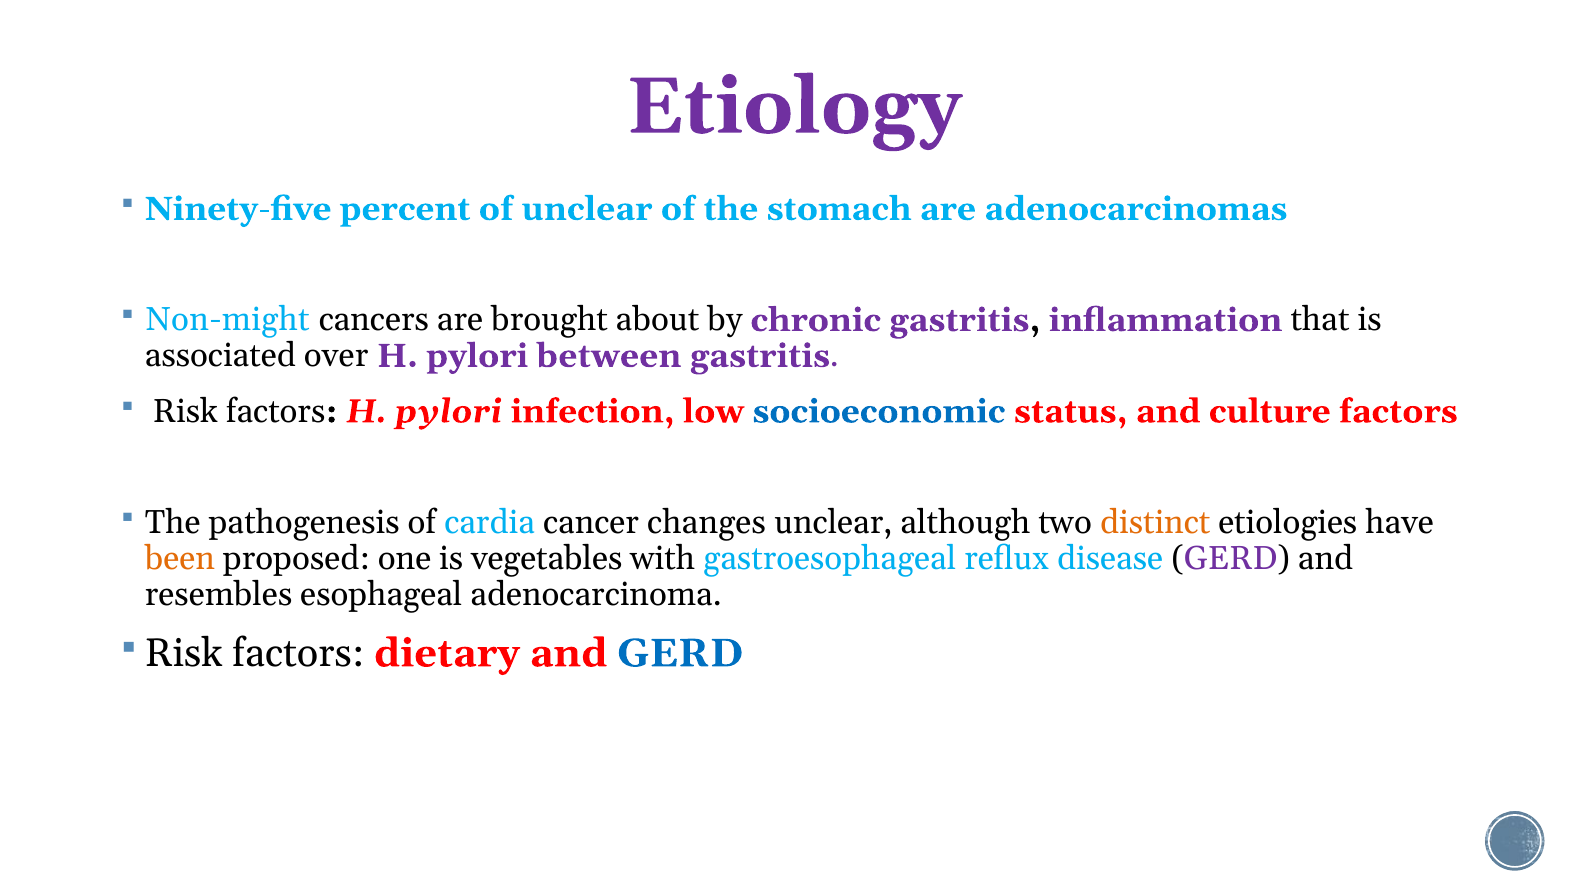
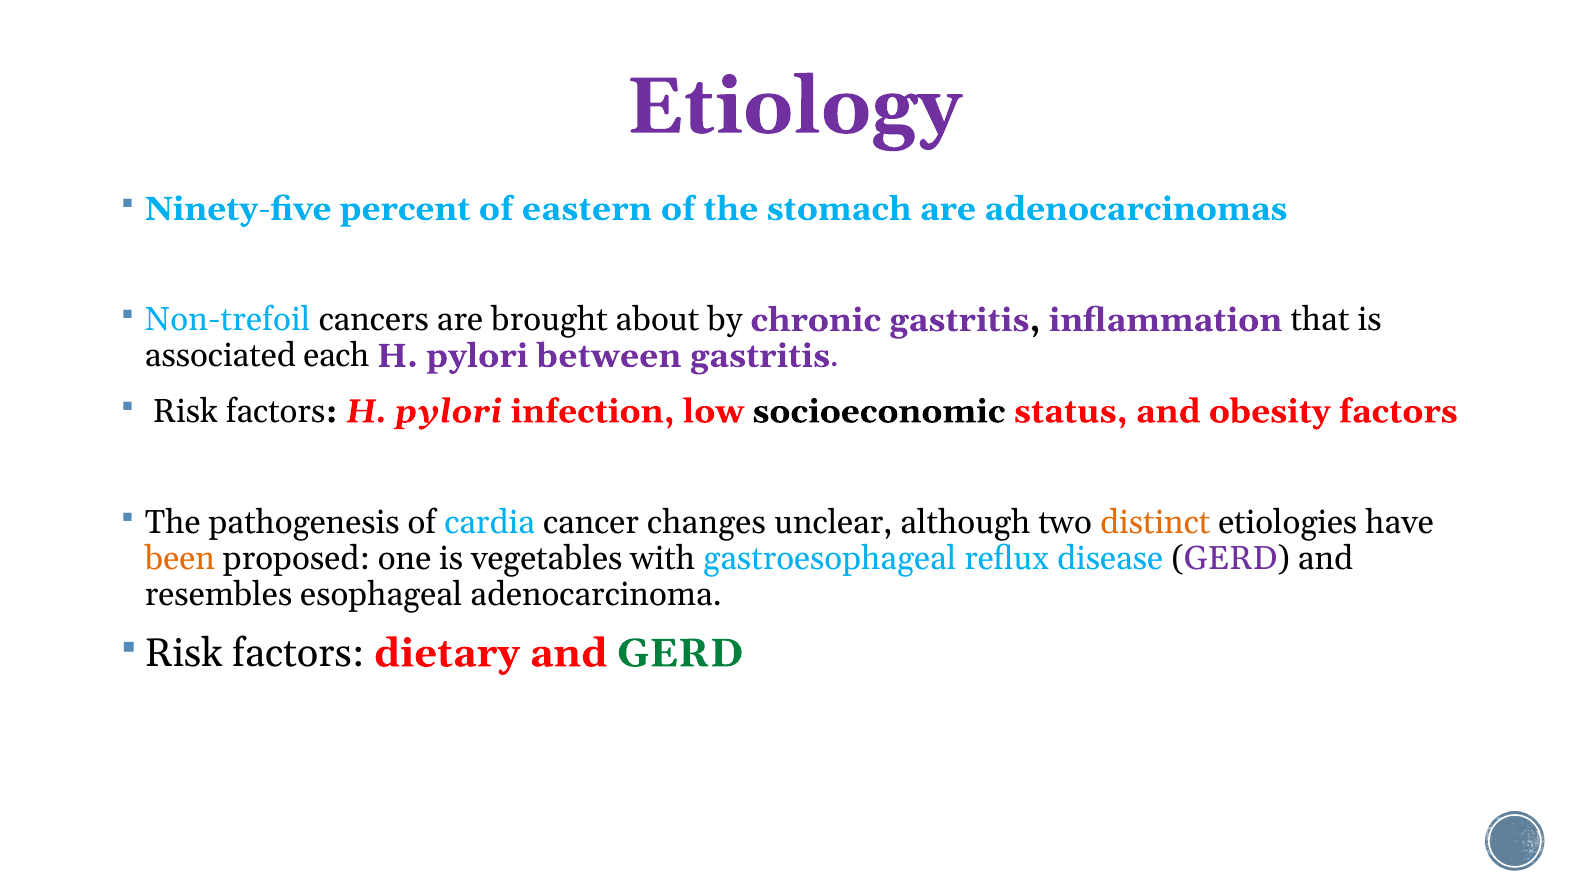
of unclear: unclear -> eastern
Non-might: Non-might -> Non-trefoil
over: over -> each
socioeconomic colour: blue -> black
culture: culture -> obesity
GERD at (680, 653) colour: blue -> green
